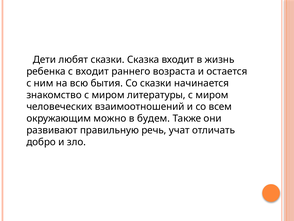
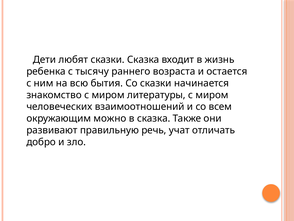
с входит: входит -> тысячу
в будем: будем -> сказка
